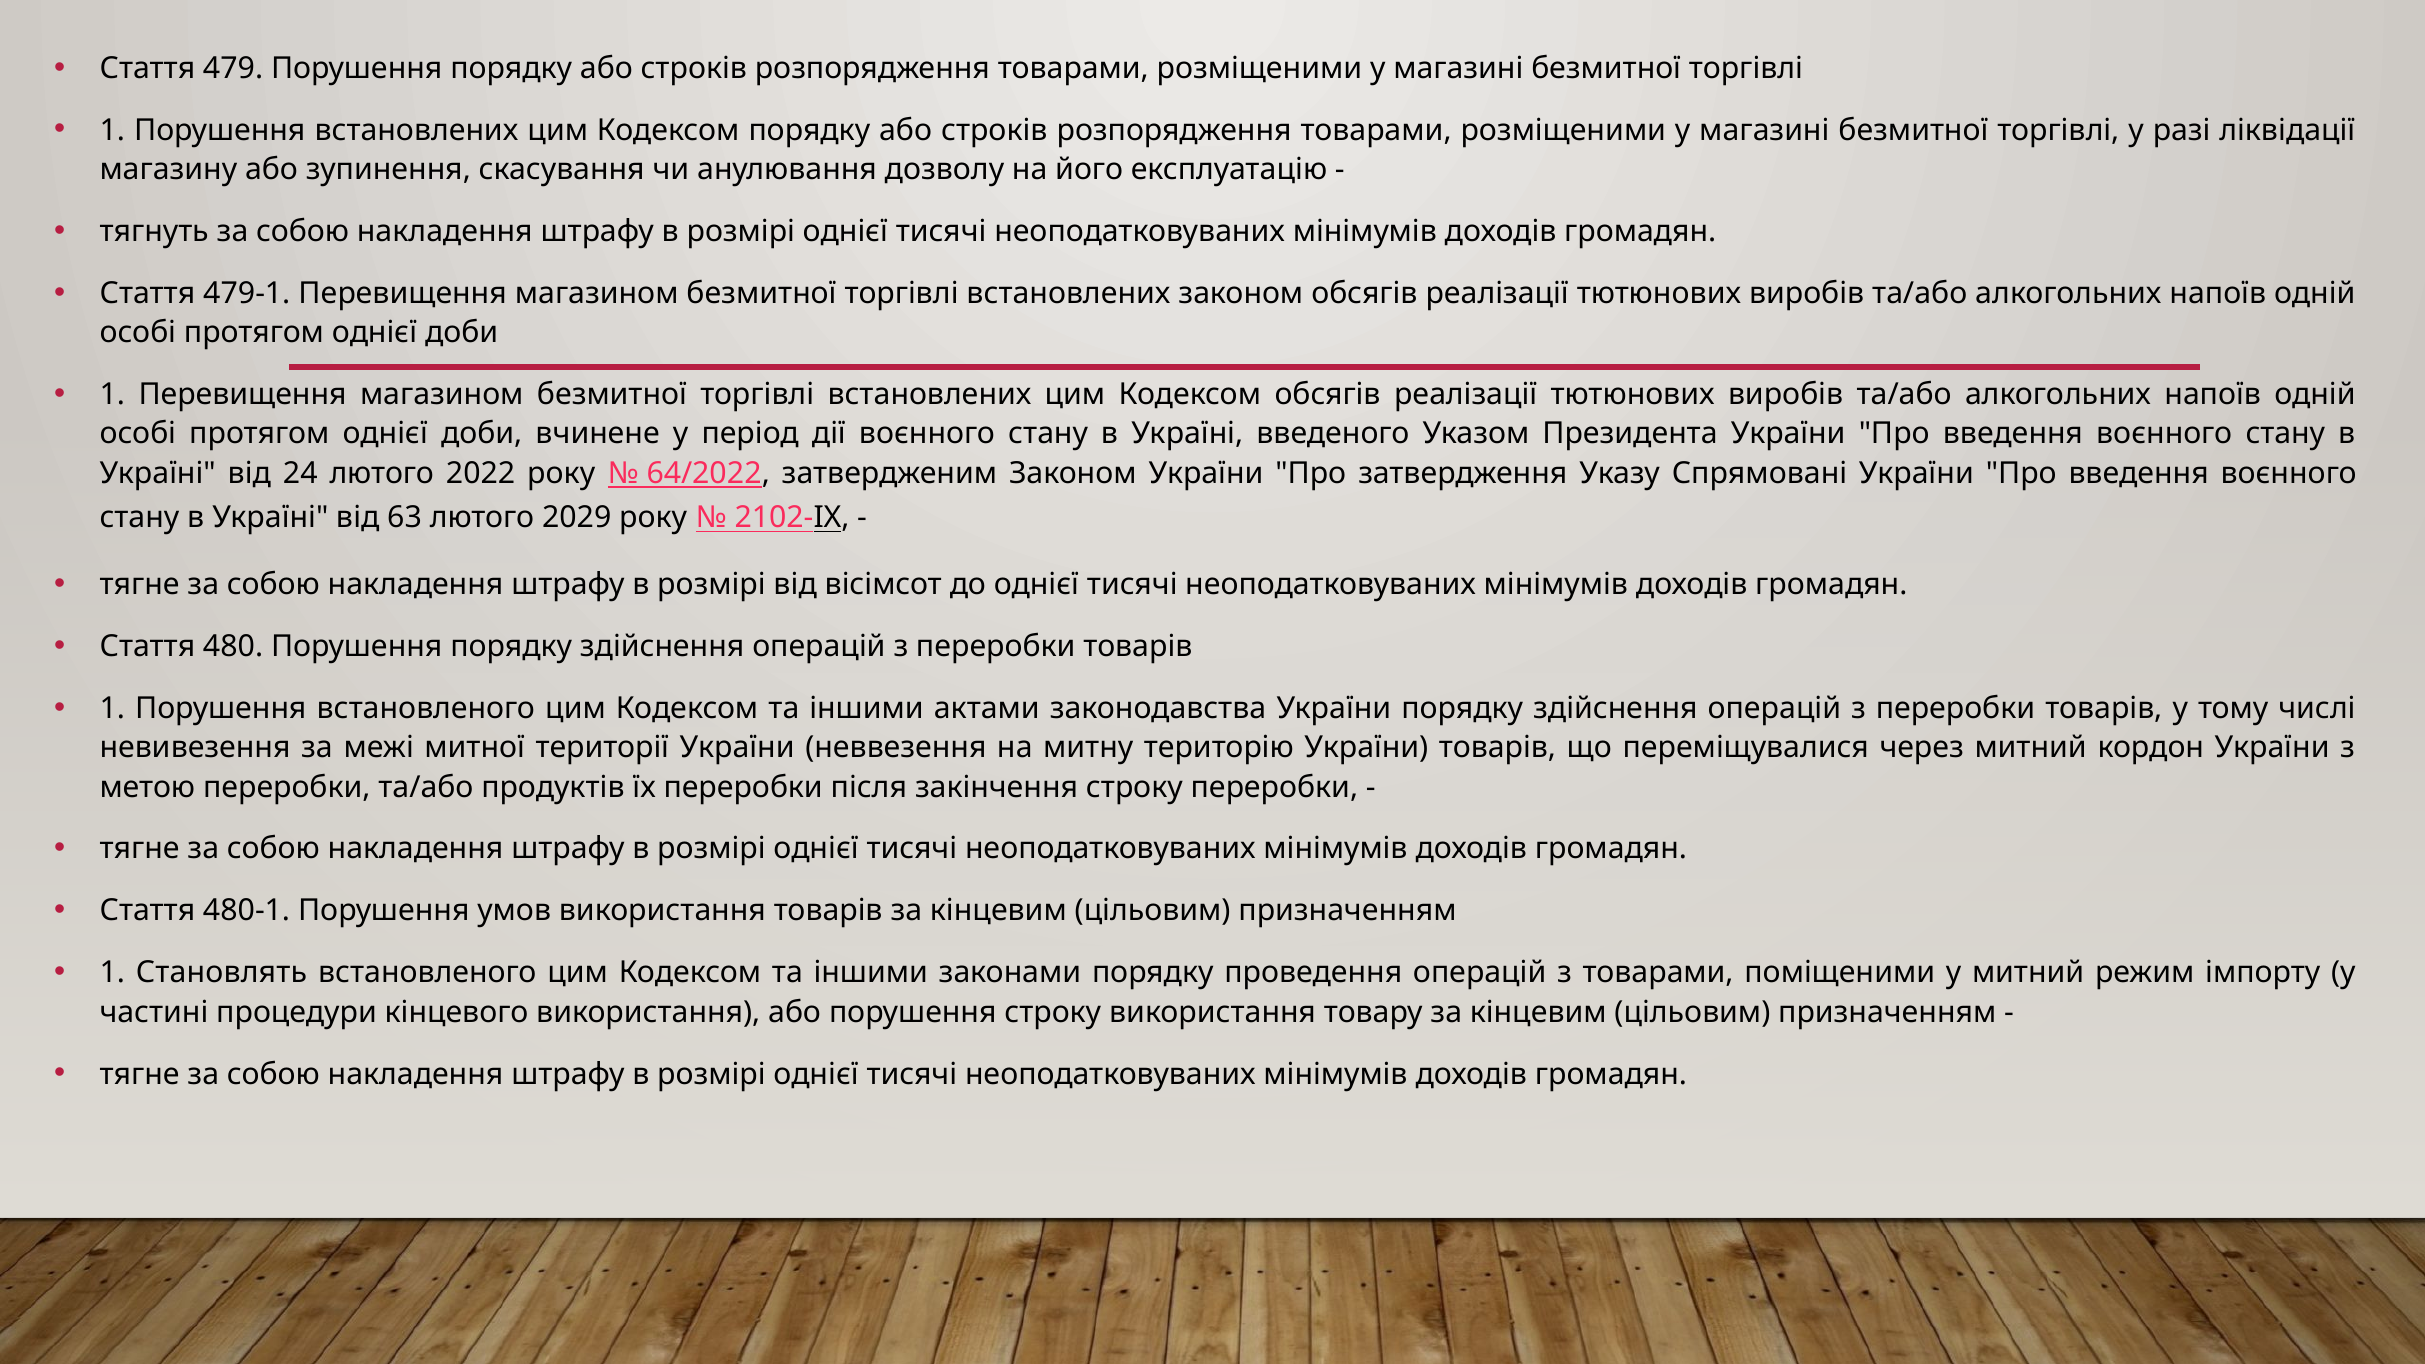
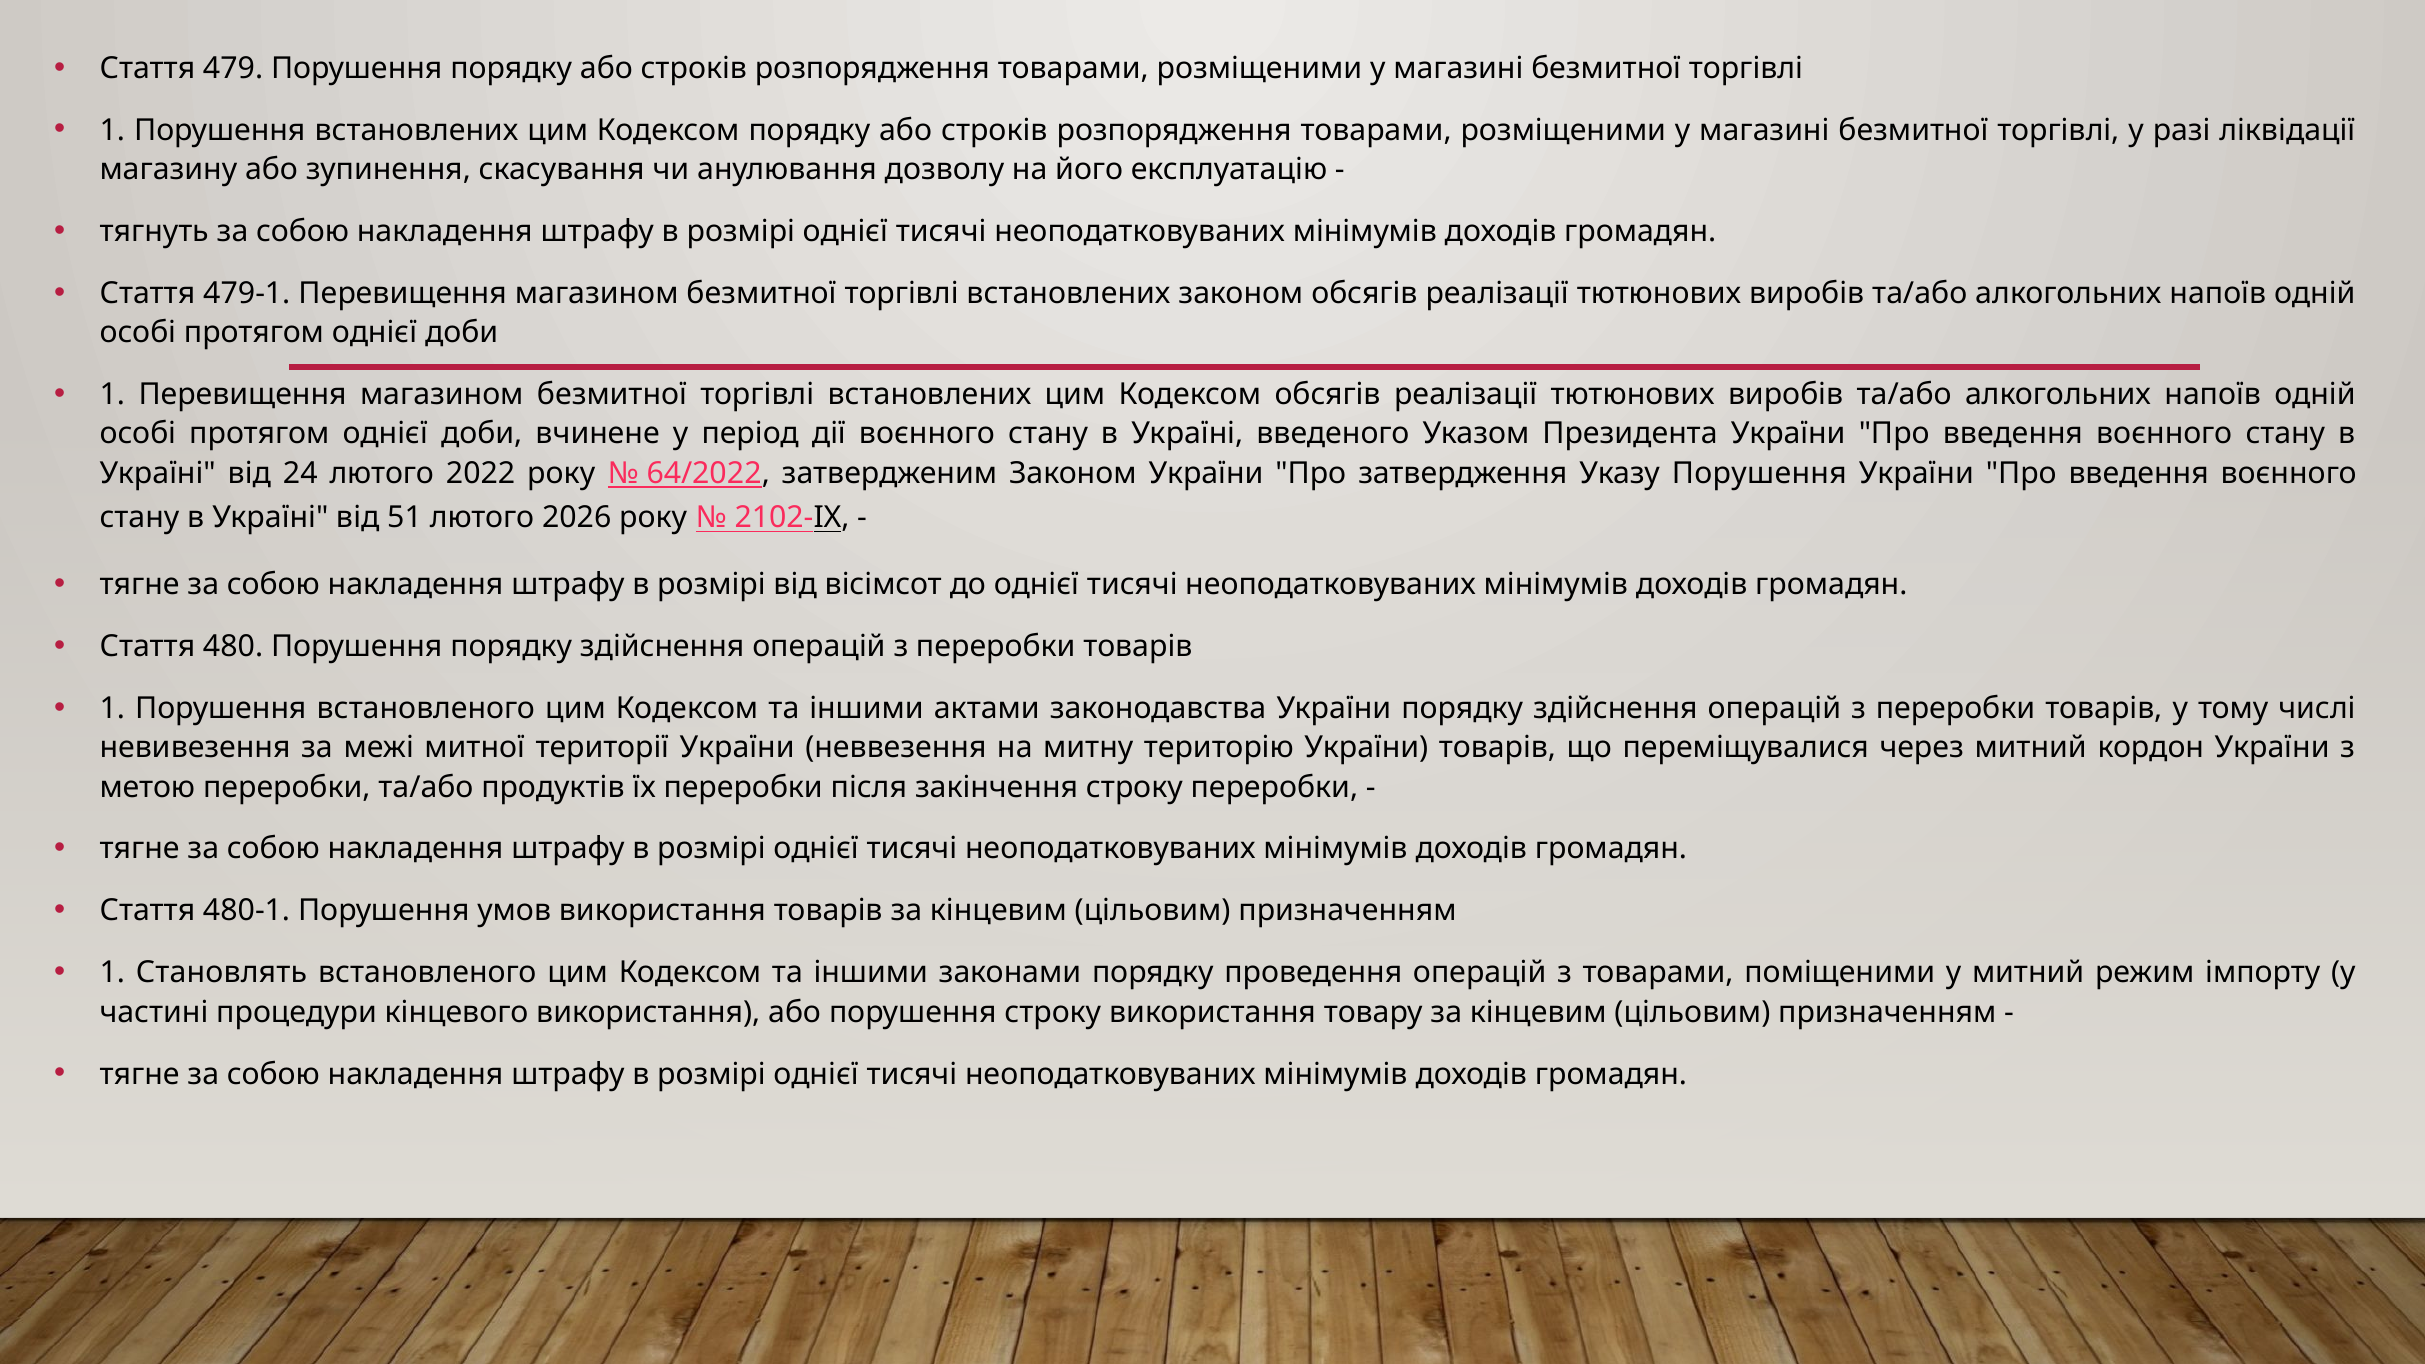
Указу Спрямовані: Спрямовані -> Порушення
63: 63 -> 51
2029: 2029 -> 2026
